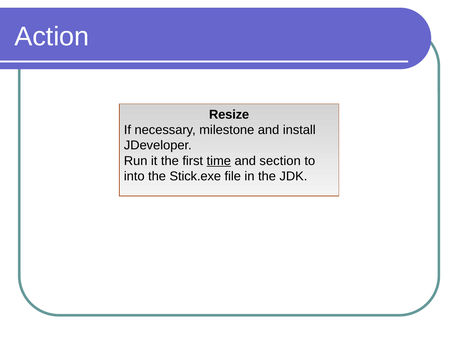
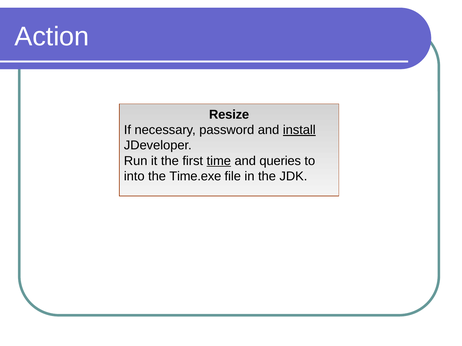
milestone: milestone -> password
install underline: none -> present
section: section -> queries
Stick.exe: Stick.exe -> Time.exe
